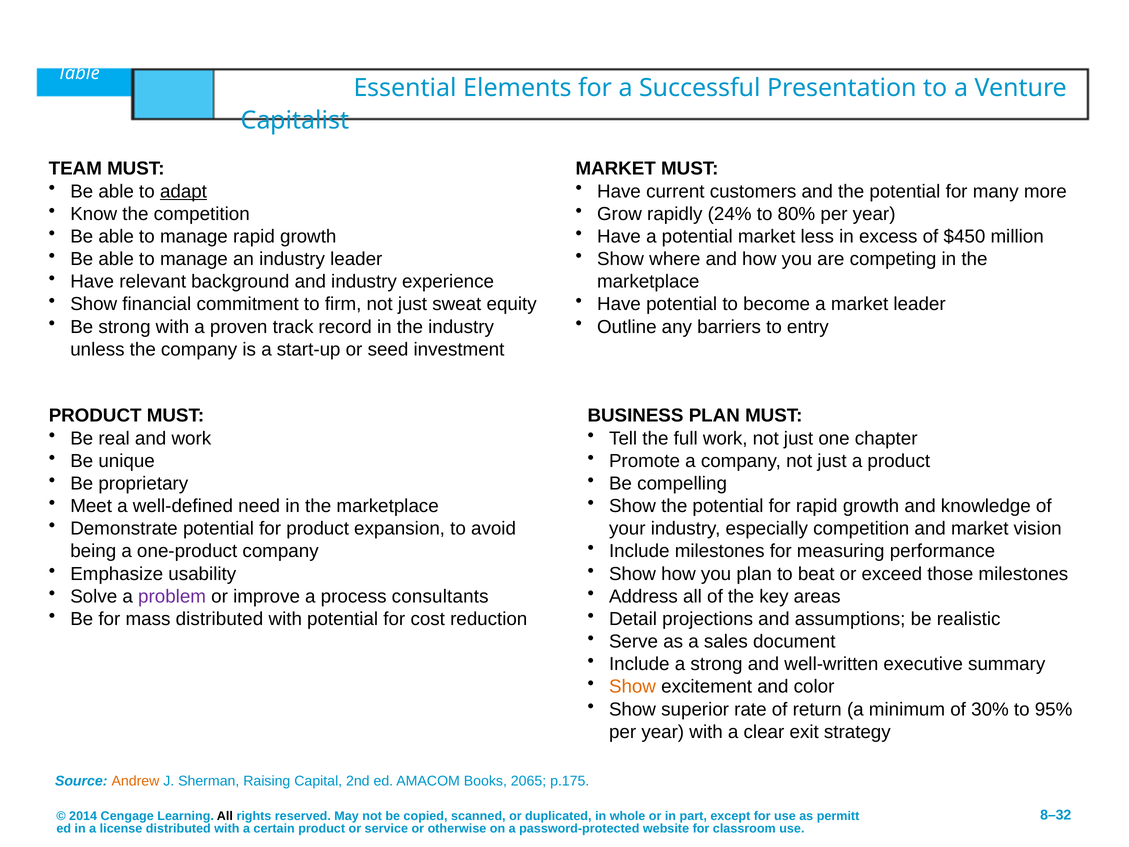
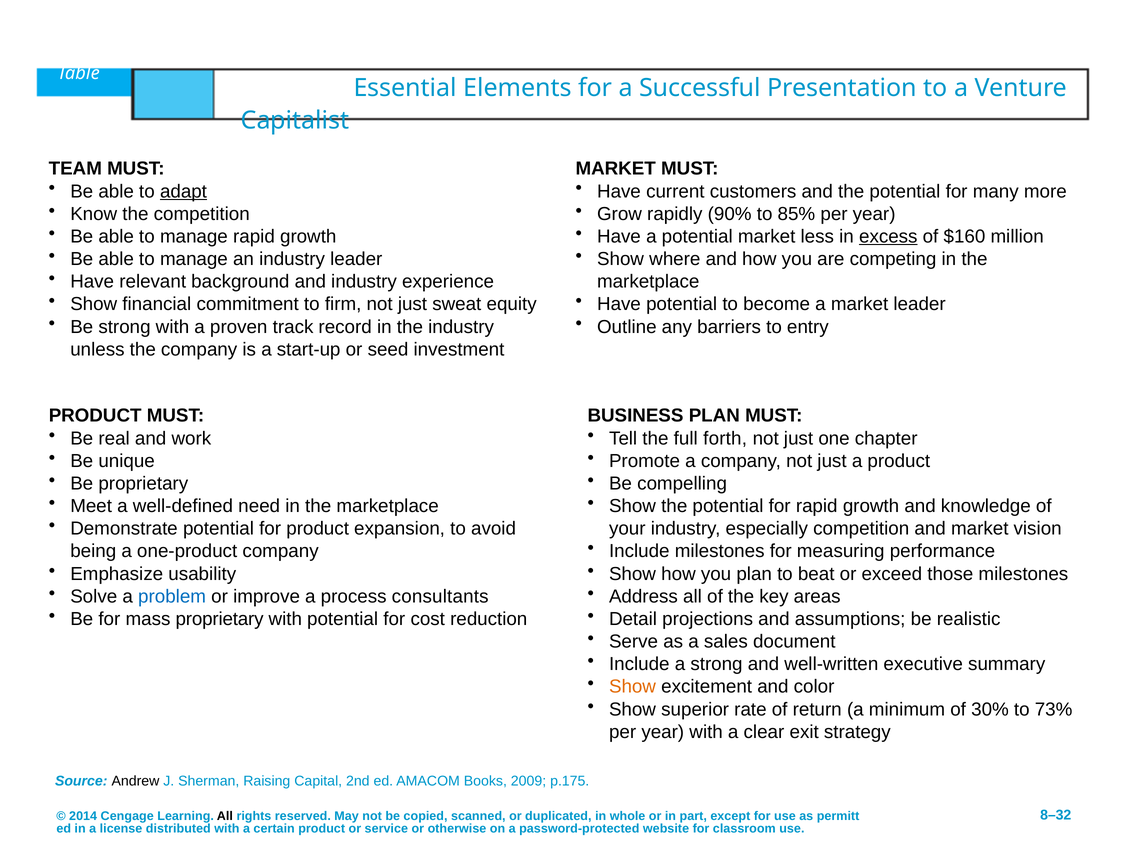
24%: 24% -> 90%
80%: 80% -> 85%
excess underline: none -> present
$450: $450 -> $160
full work: work -> forth
problem colour: purple -> blue
mass distributed: distributed -> proprietary
95%: 95% -> 73%
Andrew colour: orange -> black
2065: 2065 -> 2009
